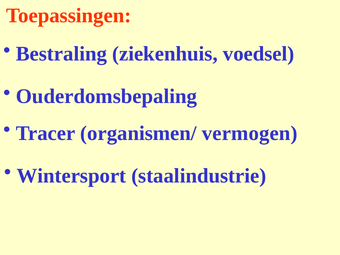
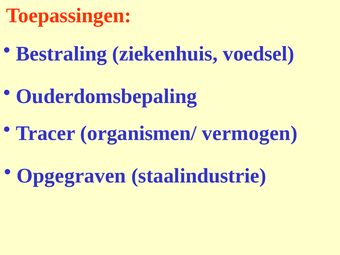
Wintersport: Wintersport -> Opgegraven
